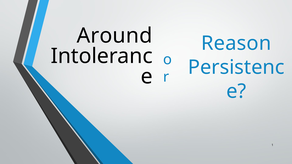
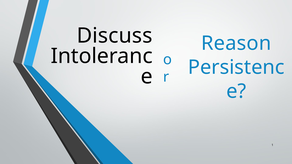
Around: Around -> Discuss
